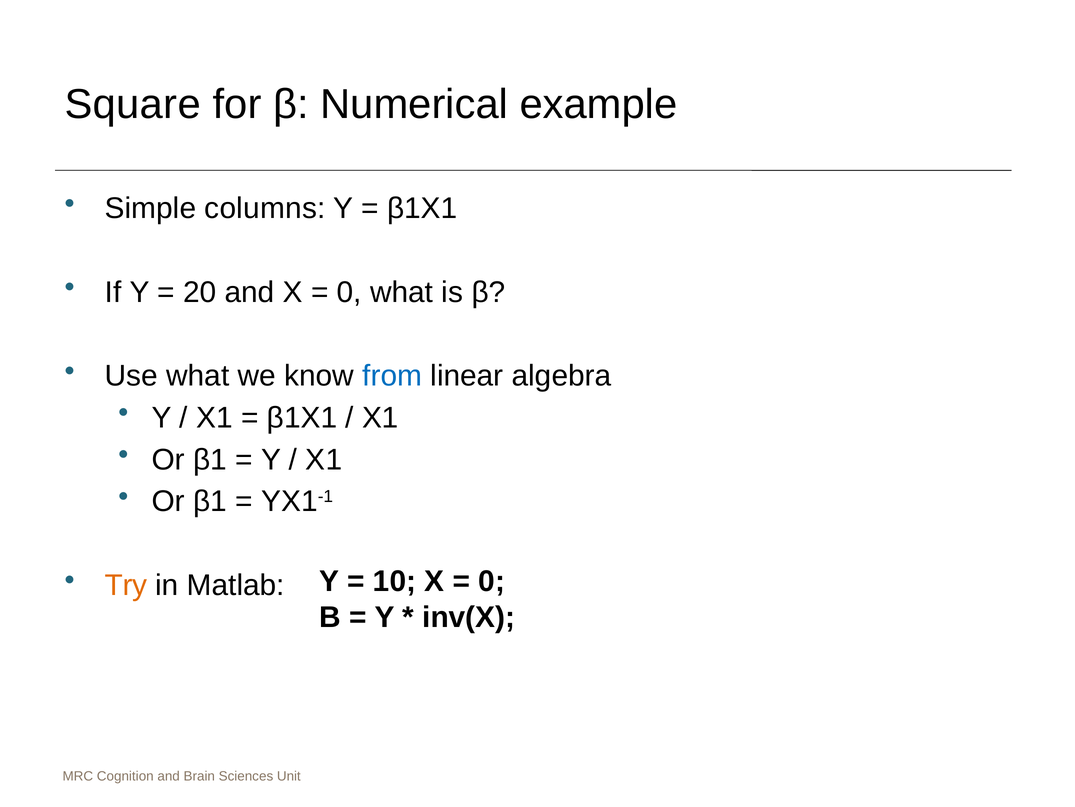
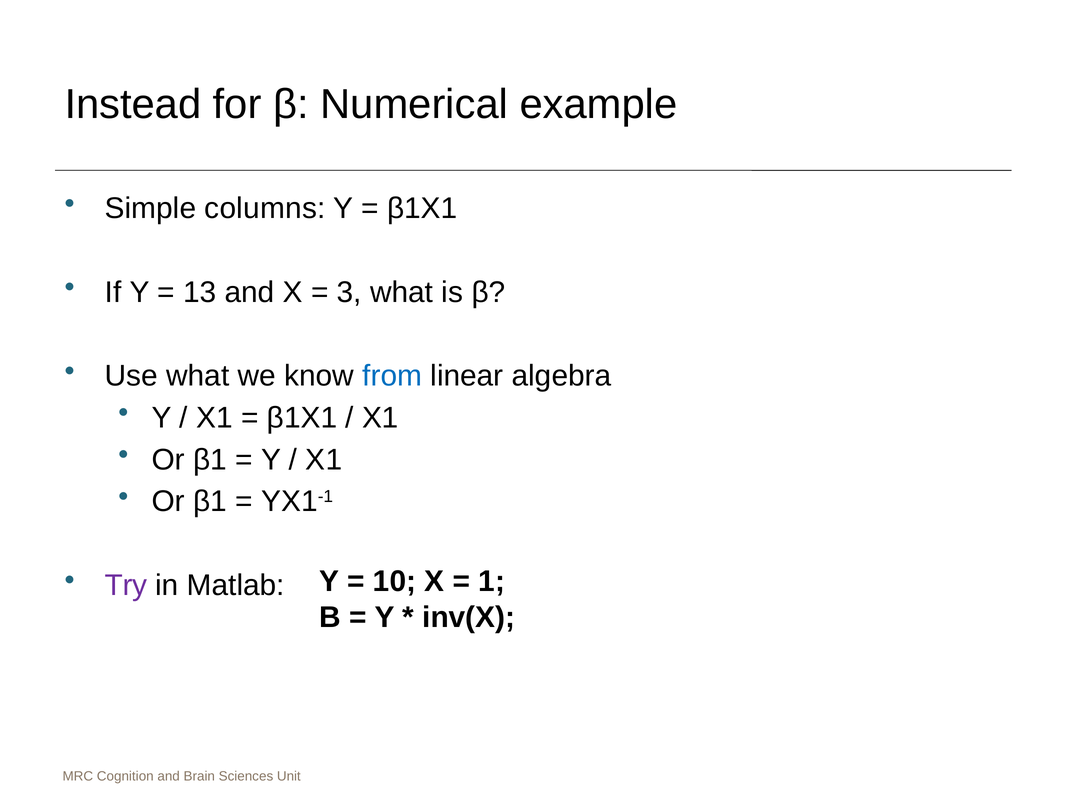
Square: Square -> Instead
20: 20 -> 13
0 at (349, 292): 0 -> 3
Try colour: orange -> purple
0 at (492, 581): 0 -> 1
